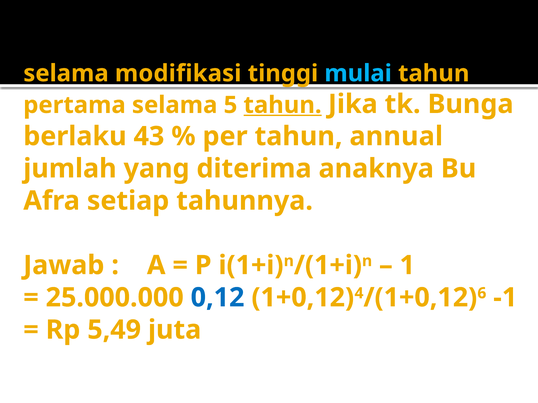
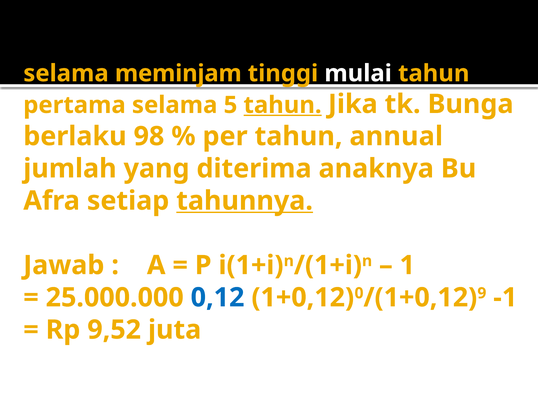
modifikasi: modifikasi -> meminjam
mulai colour: light blue -> white
43: 43 -> 98
tahunnya underline: none -> present
4: 4 -> 0
6: 6 -> 9
5,49: 5,49 -> 9,52
